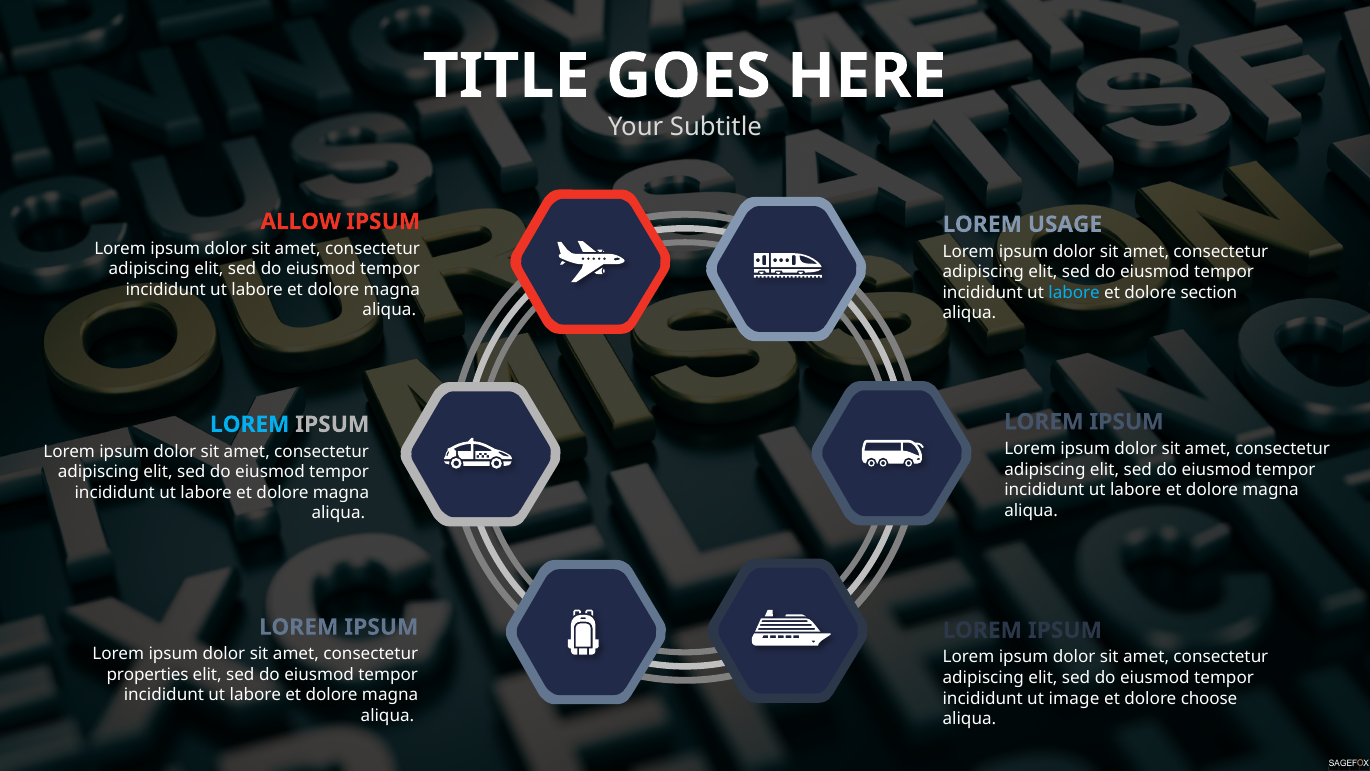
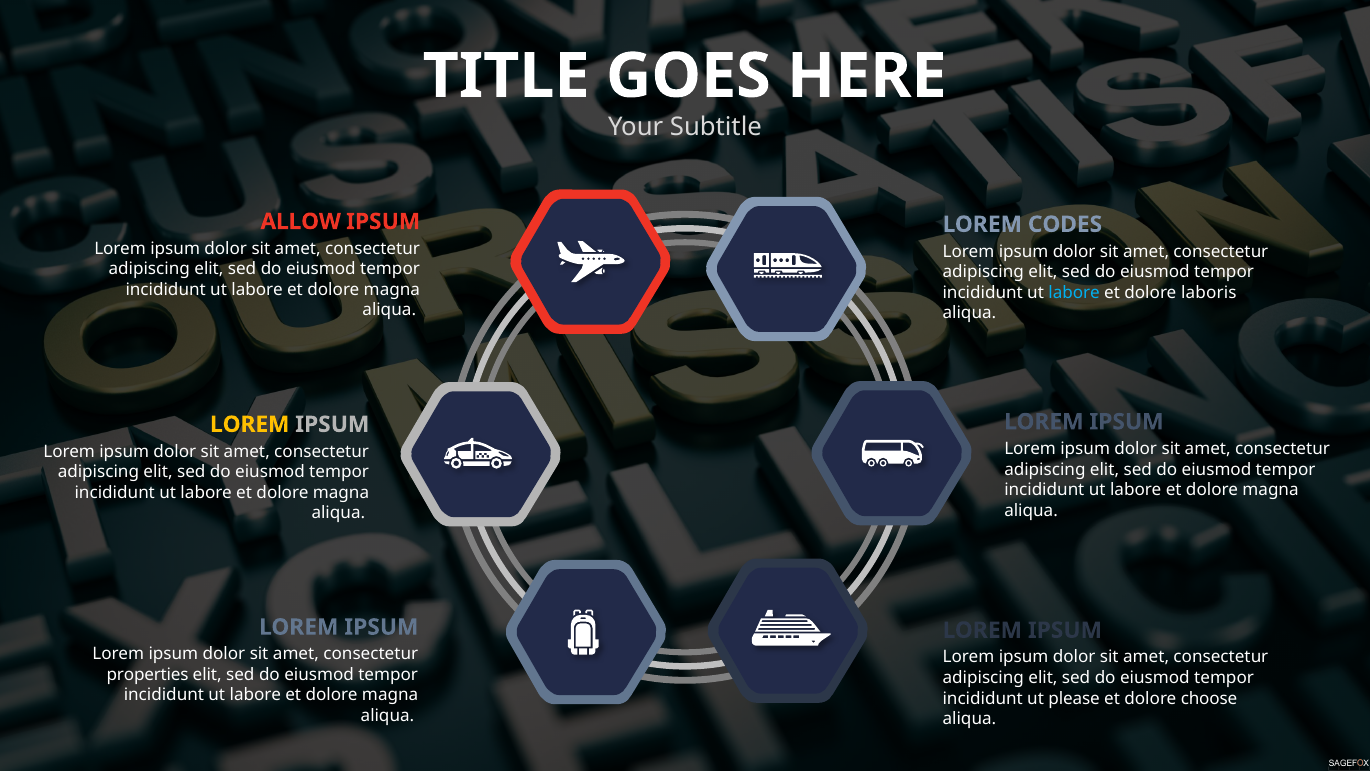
USAGE: USAGE -> CODES
section: section -> laboris
LOREM at (250, 424) colour: light blue -> yellow
image: image -> please
